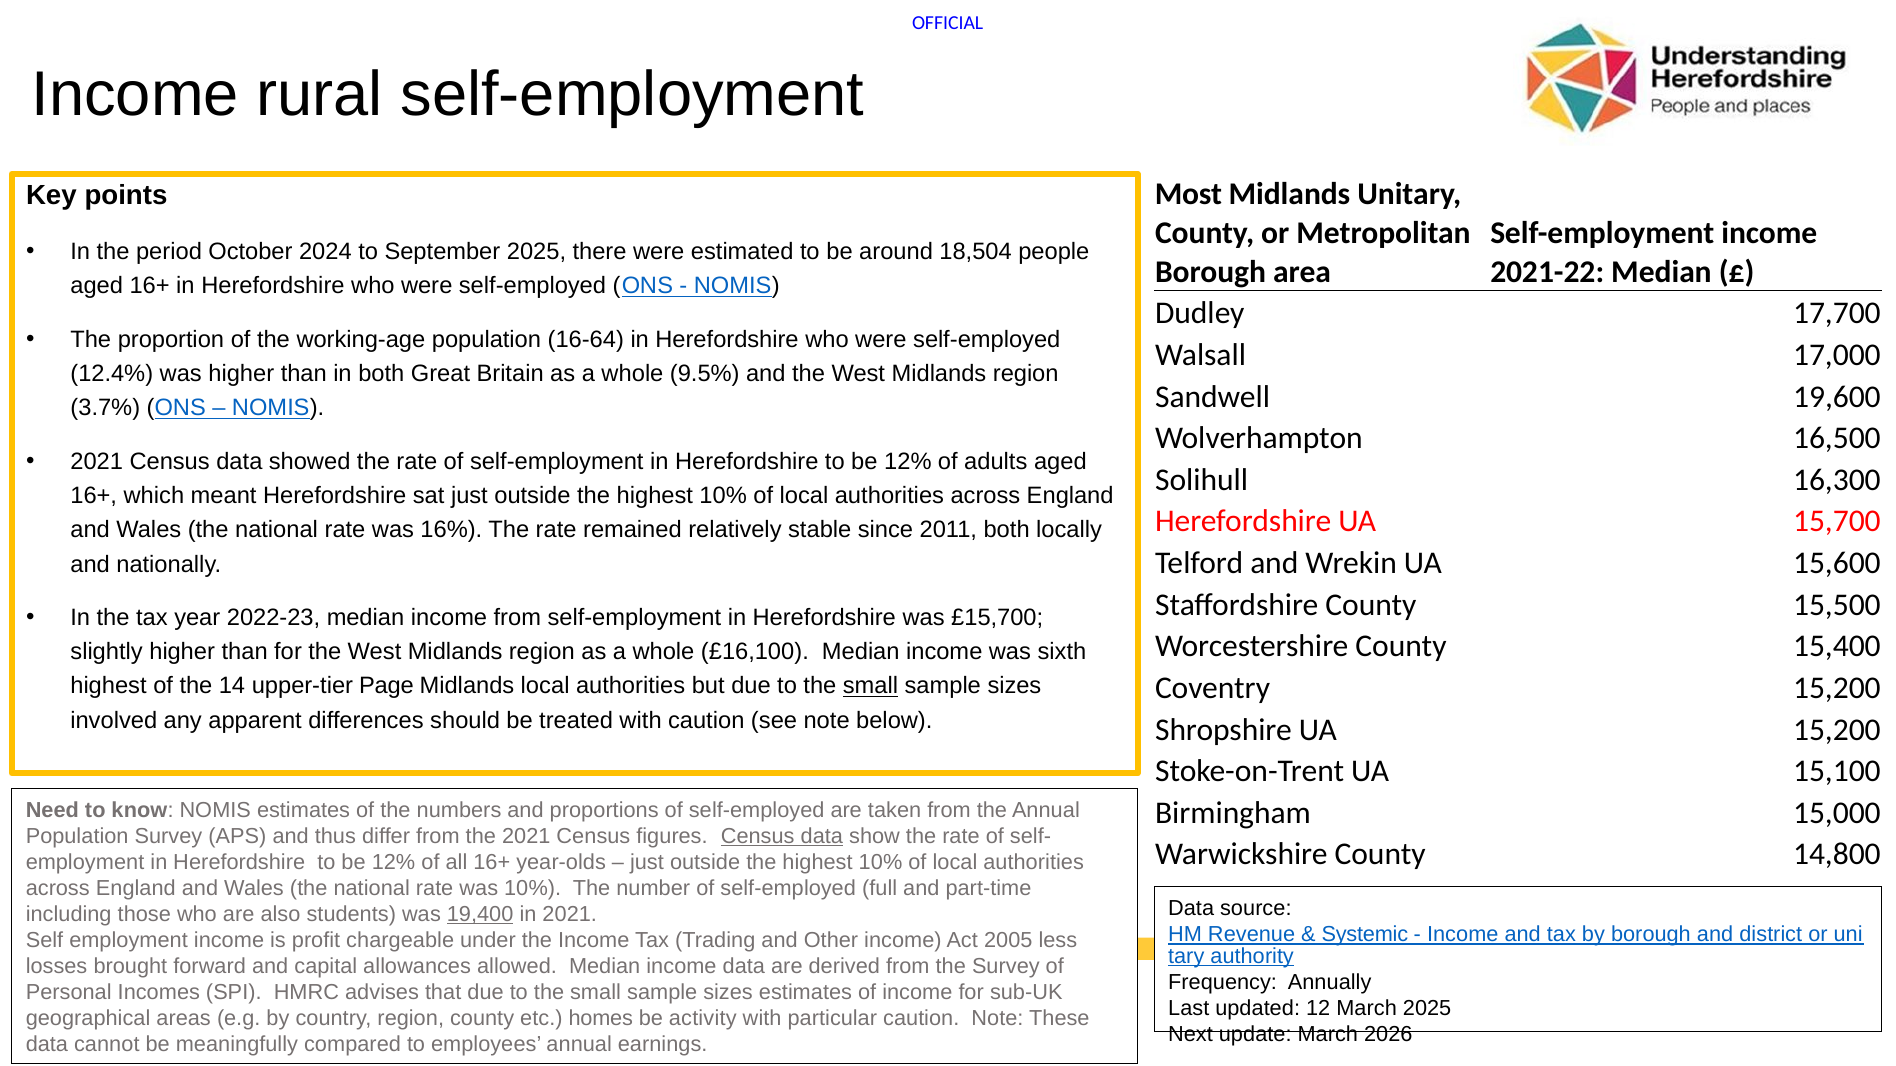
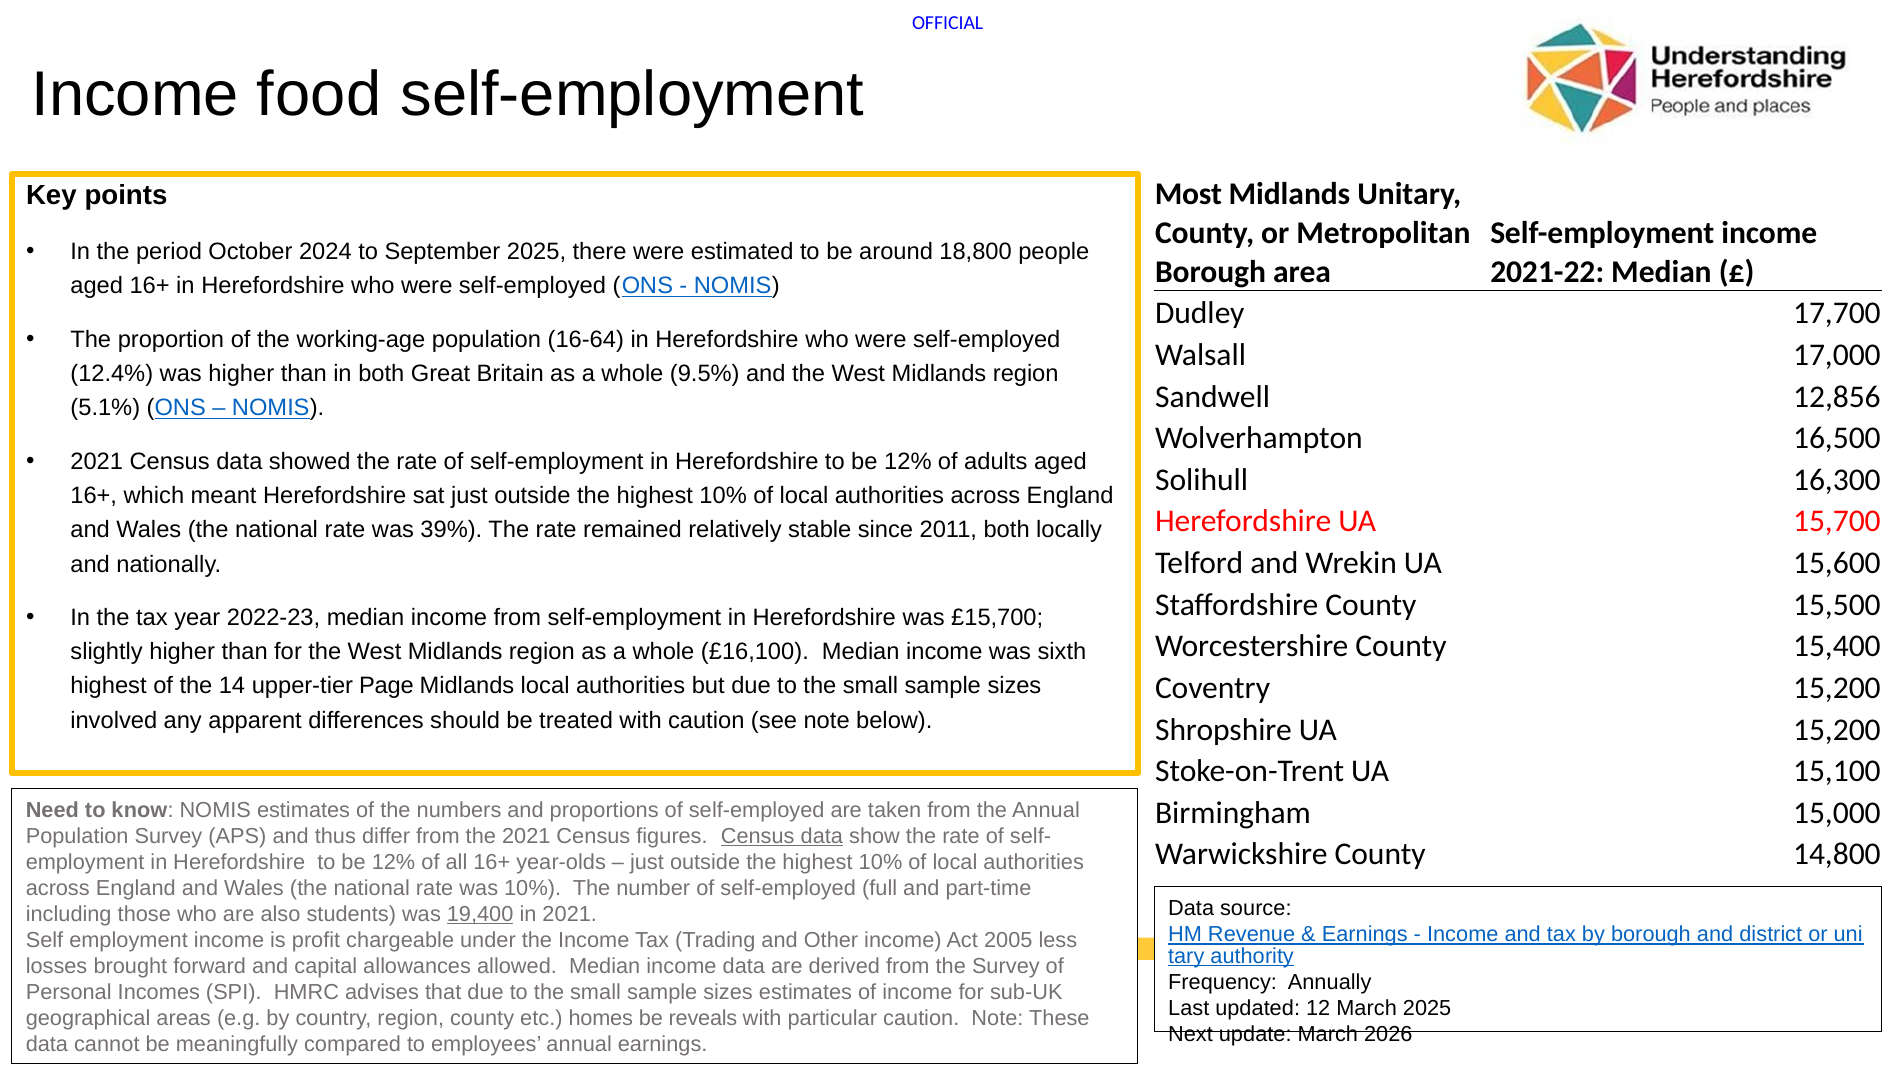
rural: rural -> food
18,504: 18,504 -> 18,800
19,600: 19,600 -> 12,856
3.7%: 3.7% -> 5.1%
16%: 16% -> 39%
small at (870, 686) underline: present -> none
Systemic at (1365, 935): Systemic -> Earnings
activity: activity -> reveals
